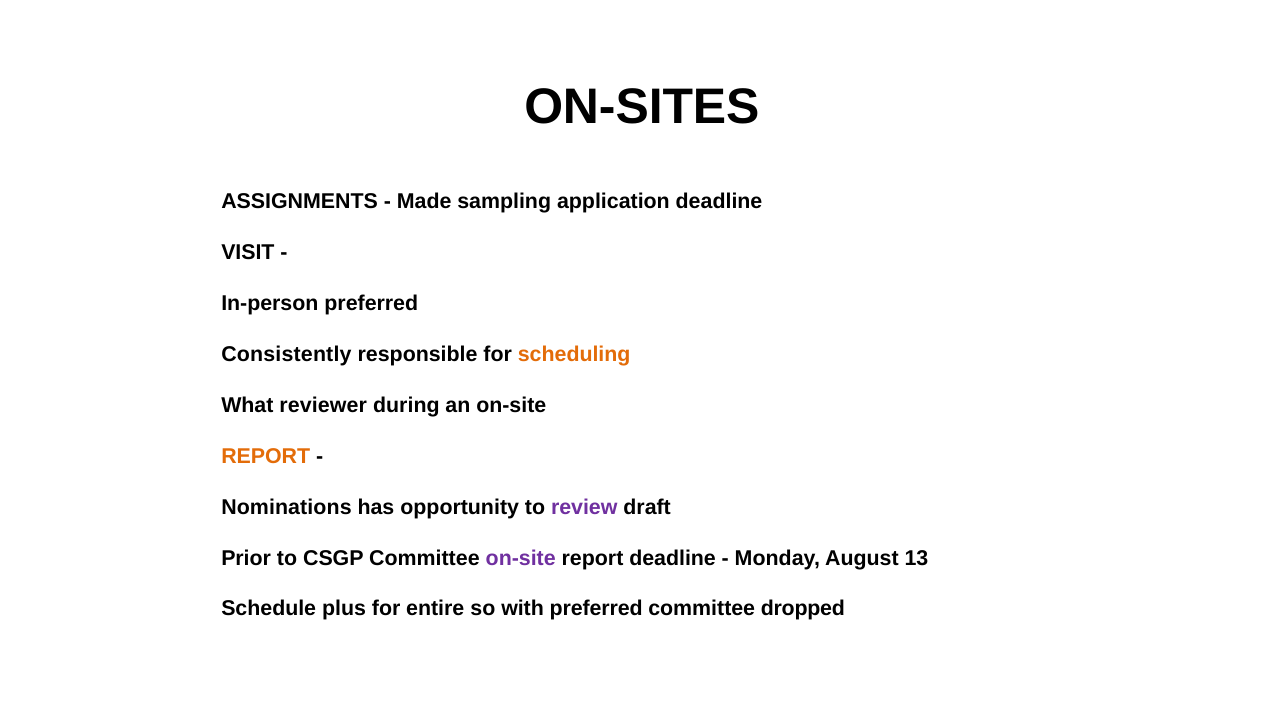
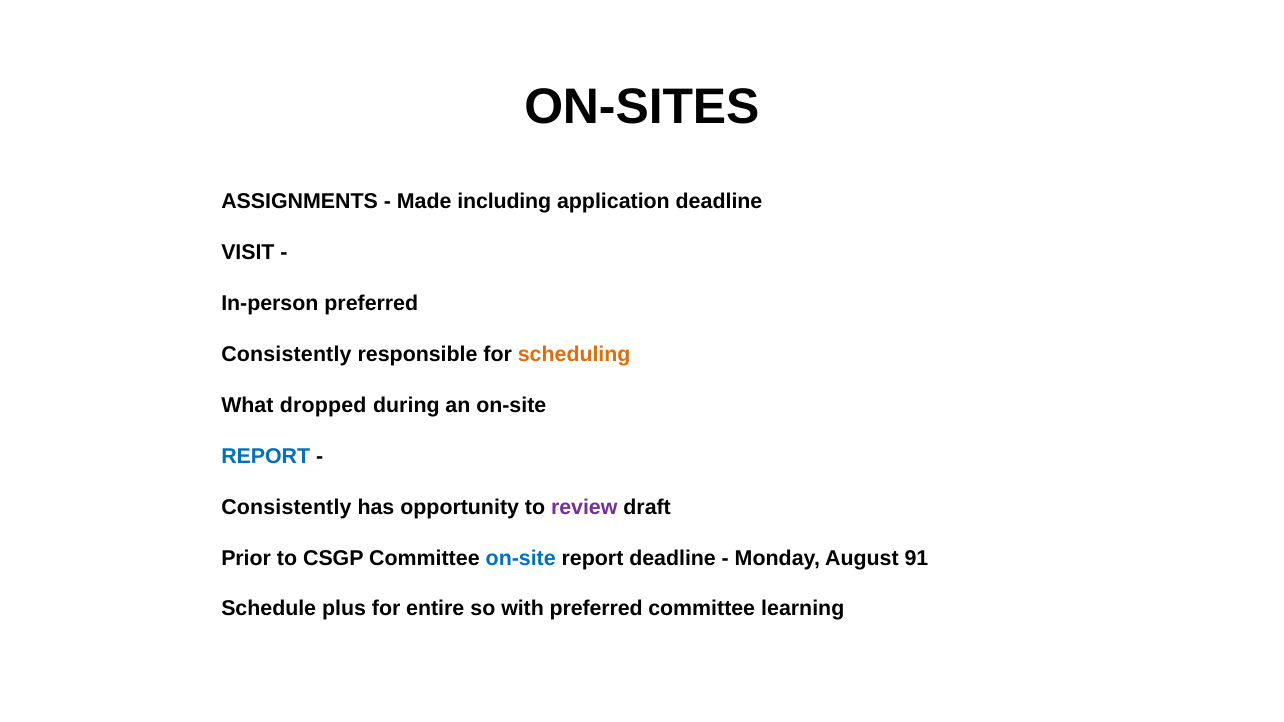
sampling: sampling -> including
reviewer: reviewer -> dropped
REPORT at (266, 456) colour: orange -> blue
Nominations at (286, 507): Nominations -> Consistently
on-site at (521, 558) colour: purple -> blue
13: 13 -> 91
dropped: dropped -> learning
